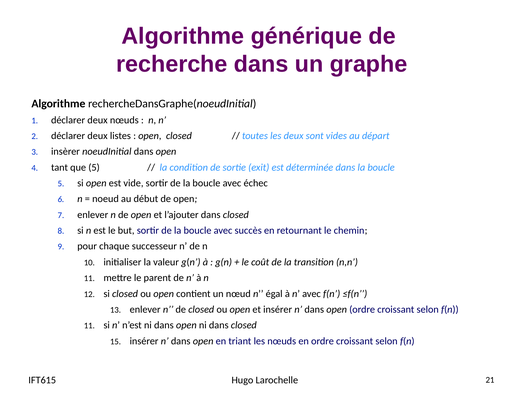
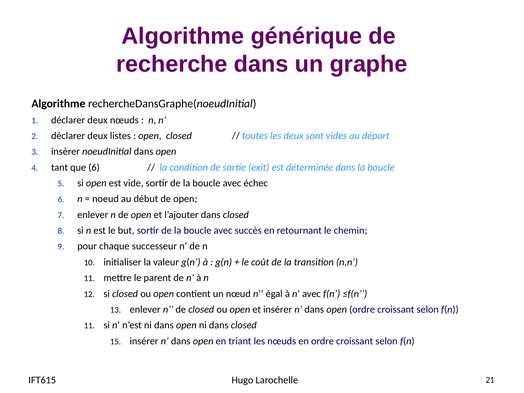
que 5: 5 -> 6
